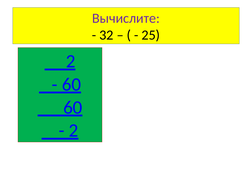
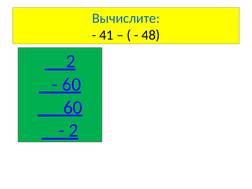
Вычислите colour: purple -> blue
32: 32 -> 41
25: 25 -> 48
